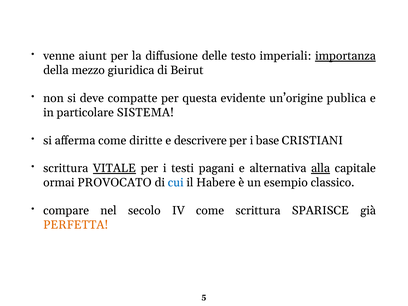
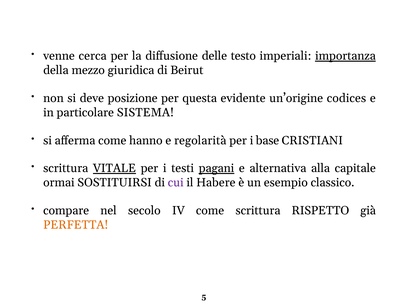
aiunt: aiunt -> cerca
compatte: compatte -> posizione
publica: publica -> codices
diritte: diritte -> hanno
descrivere: descrivere -> regolarità
pagani underline: none -> present
alla underline: present -> none
PROVOCATO: PROVOCATO -> SOSTITUIRSI
cui colour: blue -> purple
SPARISCE: SPARISCE -> RISPETTO
